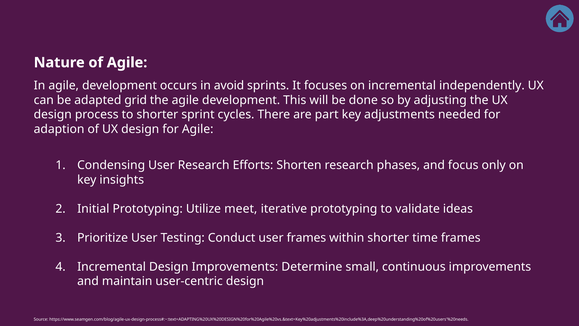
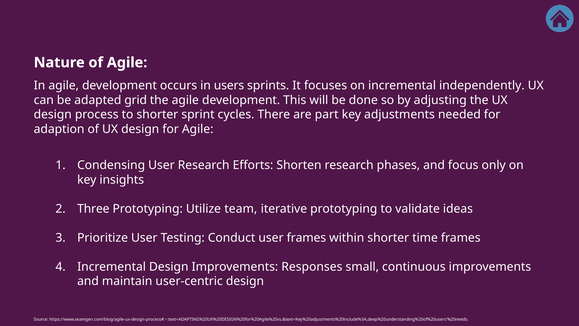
avoid: avoid -> users
Initial: Initial -> Three
meet: meet -> team
Determine: Determine -> Responses
